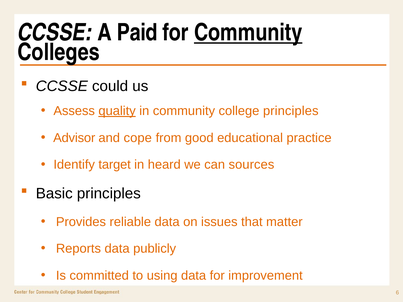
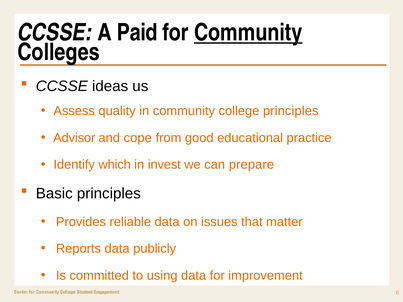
could: could -> ideas
quality underline: present -> none
target: target -> which
heard: heard -> invest
sources: sources -> prepare
